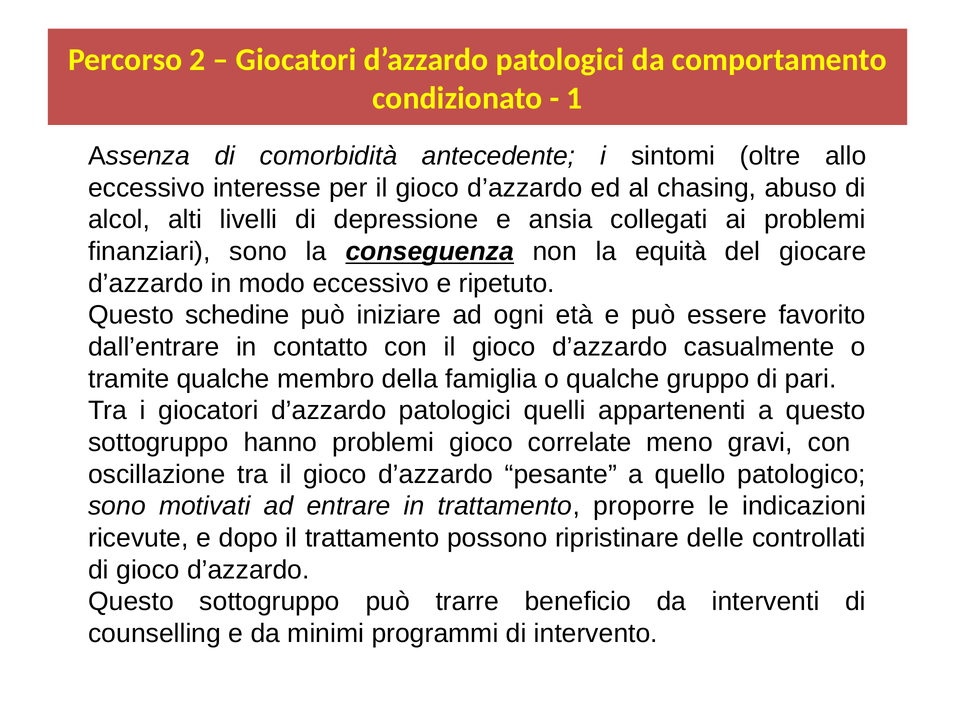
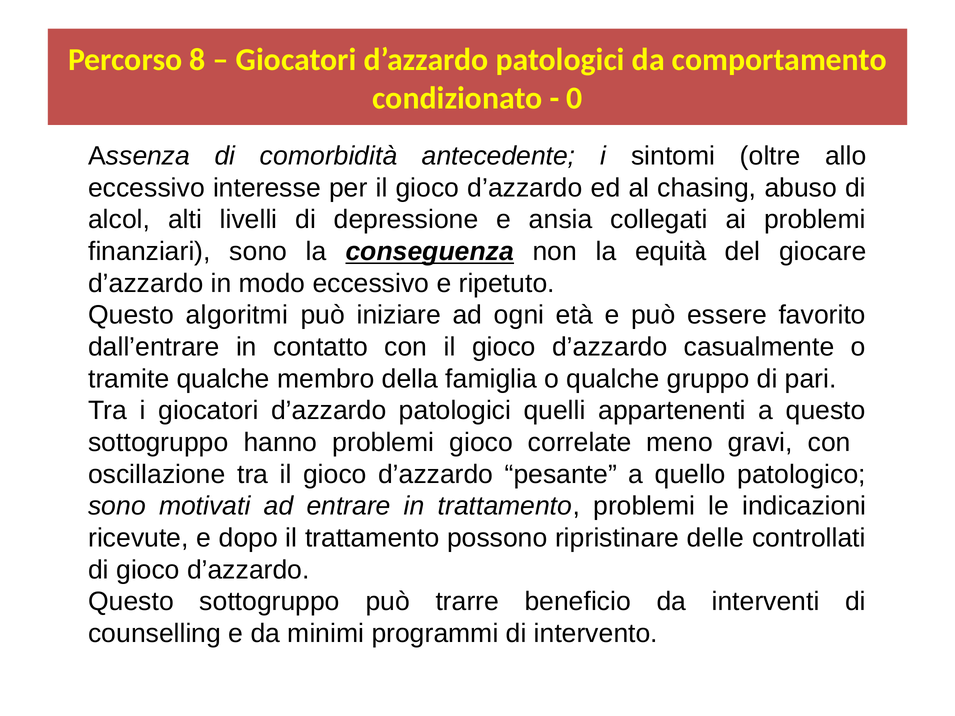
2: 2 -> 8
1: 1 -> 0
schedine: schedine -> algoritmi
trattamento proporre: proporre -> problemi
